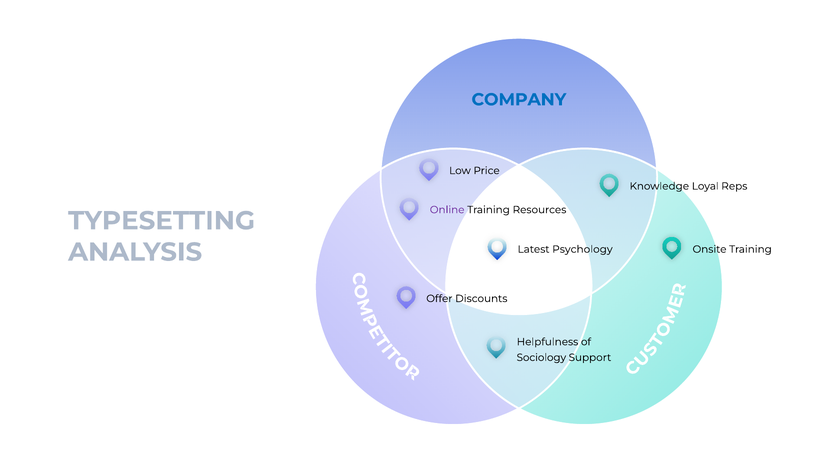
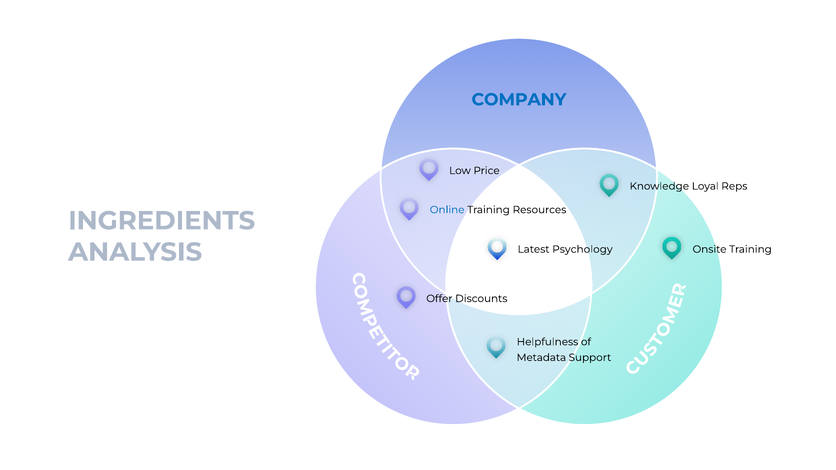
Online colour: purple -> blue
TYPESETTING: TYPESETTING -> INGREDIENTS
Sociology: Sociology -> Metadata
